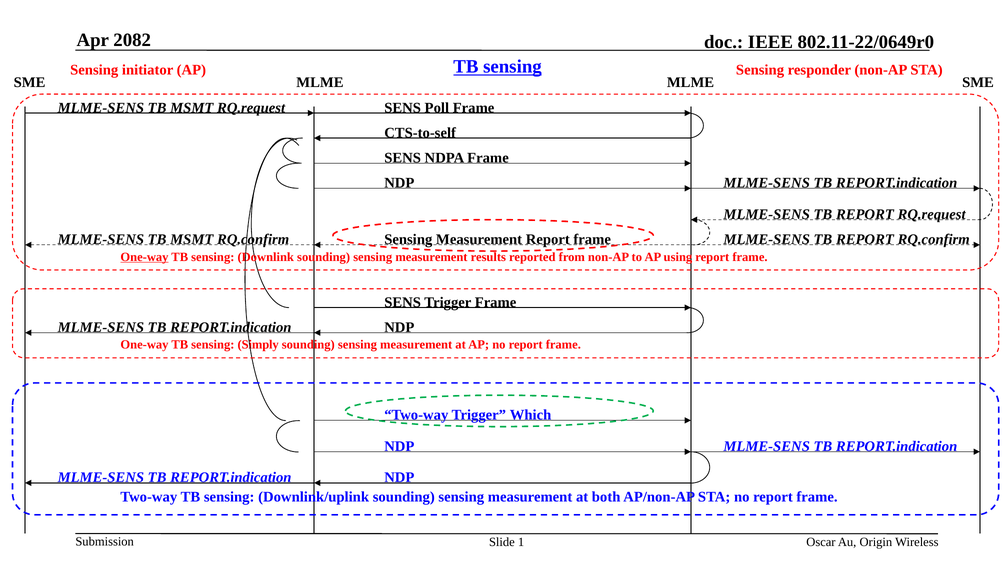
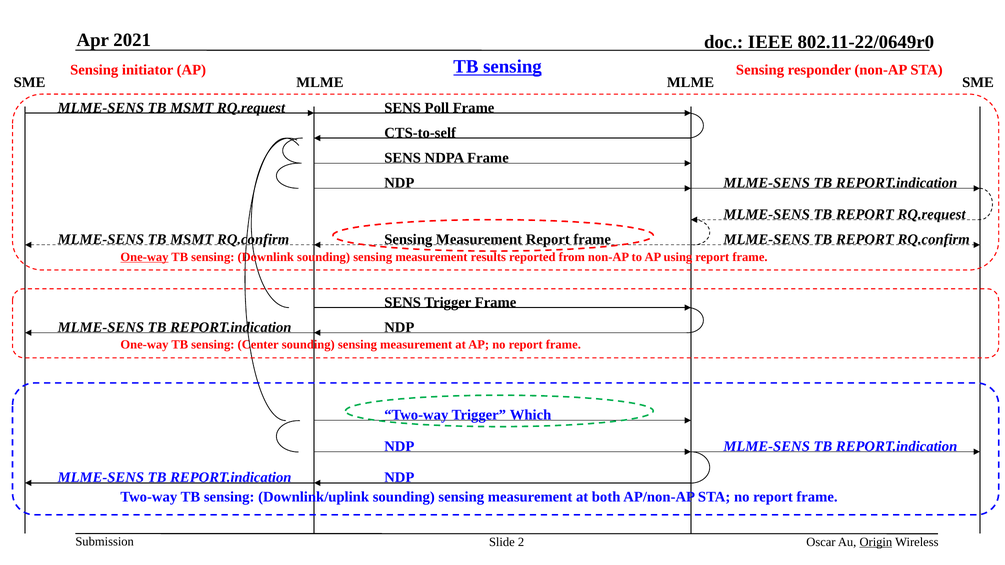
2082: 2082 -> 2021
Simply: Simply -> Center
1: 1 -> 2
Origin underline: none -> present
